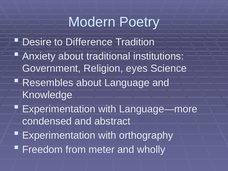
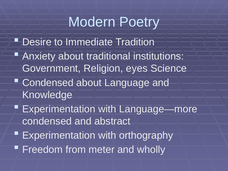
Difference: Difference -> Immediate
Resembles at (48, 83): Resembles -> Condensed
